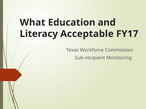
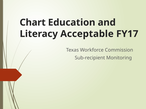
What: What -> Chart
